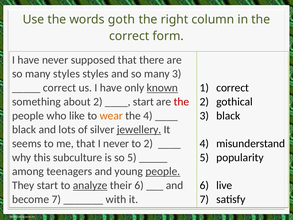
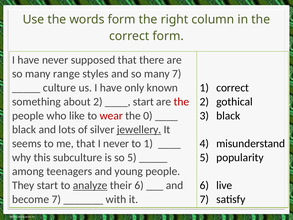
words goth: goth -> form
many styles: styles -> range
many 3: 3 -> 7
correct at (60, 88): correct -> culture
known underline: present -> none
wear colour: orange -> red
the 4: 4 -> 0
to 2: 2 -> 1
people at (163, 171) underline: present -> none
